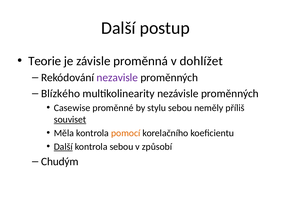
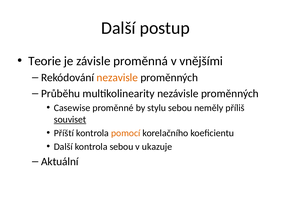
dohlížet: dohlížet -> vnějšími
nezavisle colour: purple -> orange
Blízkého: Blízkého -> Průběhu
Měla: Měla -> Příští
Další at (63, 147) underline: present -> none
způsobí: způsobí -> ukazuje
Chudým: Chudým -> Aktuální
